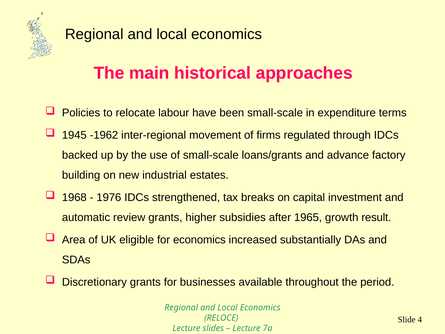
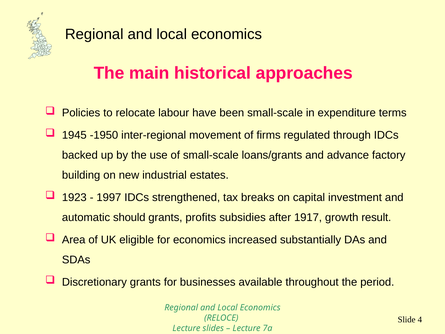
-1962: -1962 -> -1950
1968: 1968 -> 1923
1976: 1976 -> 1997
review: review -> should
higher: higher -> profits
1965: 1965 -> 1917
